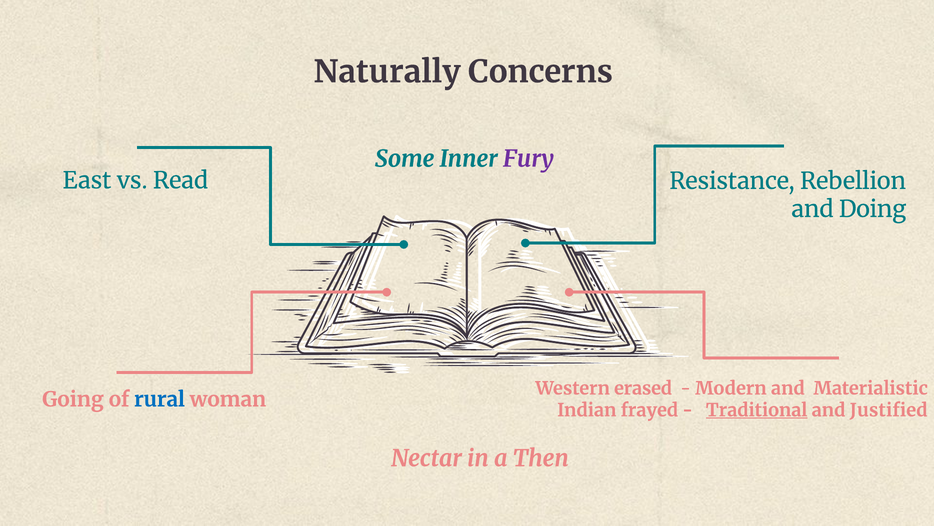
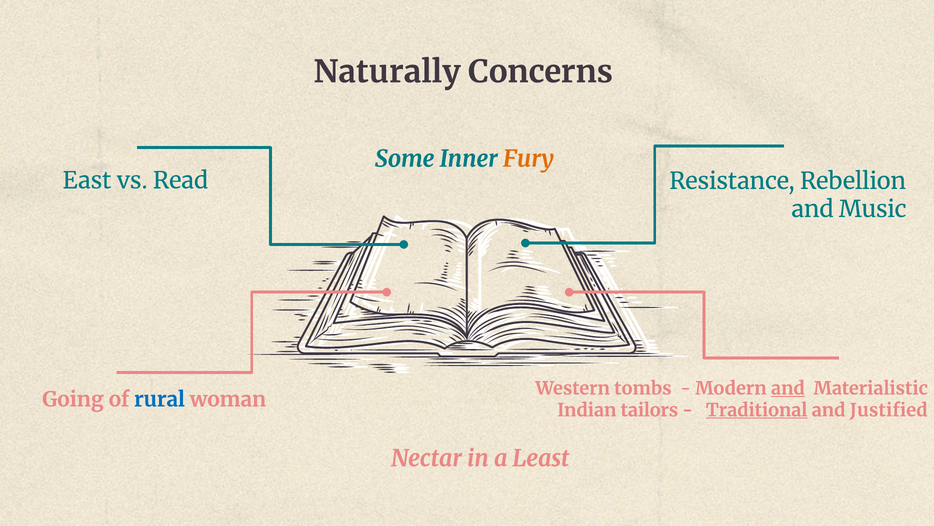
Fury colour: purple -> orange
Doing: Doing -> Music
erased: erased -> tombs
and at (788, 388) underline: none -> present
frayed: frayed -> tailors
Then: Then -> Least
